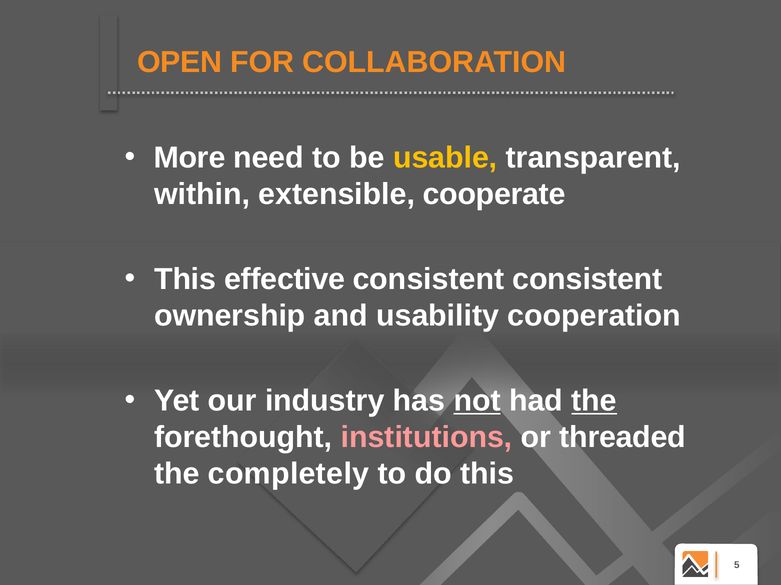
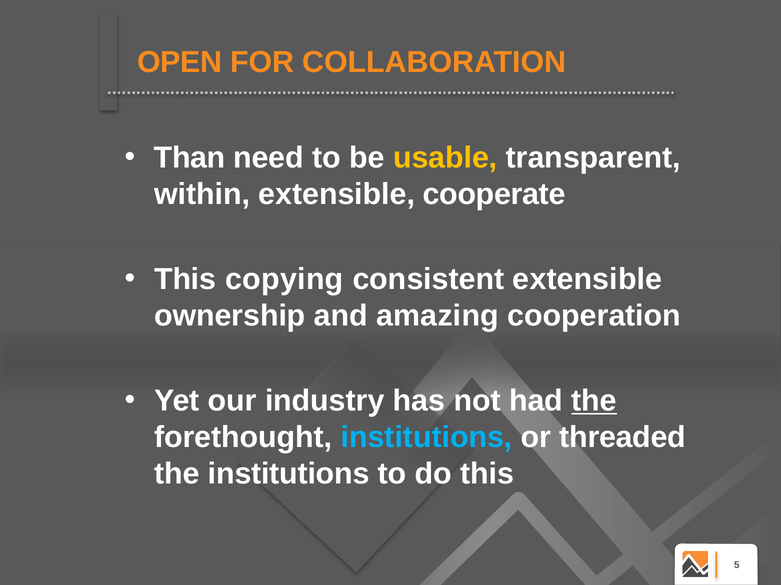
More: More -> Than
effective: effective -> copying
consistent consistent: consistent -> extensible
usability: usability -> amazing
not underline: present -> none
institutions at (427, 438) colour: pink -> light blue
the completely: completely -> institutions
